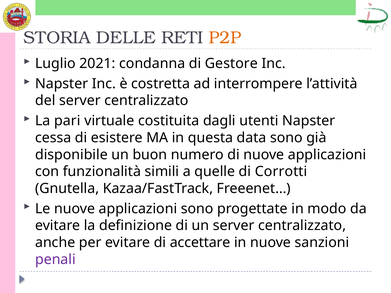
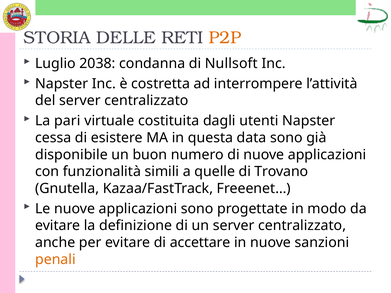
2021: 2021 -> 2038
Gestore: Gestore -> Nullsoft
Corrotti: Corrotti -> Trovano
penali colour: purple -> orange
